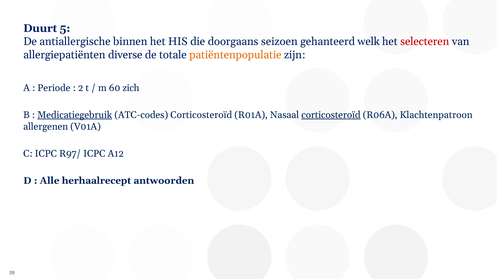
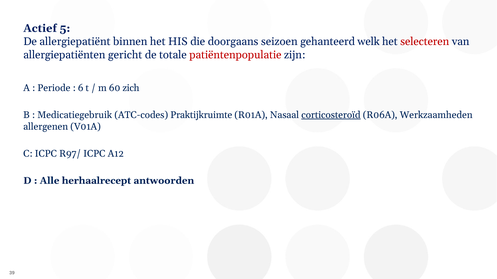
Duurt: Duurt -> Actief
antiallergische: antiallergische -> allergiepatiënt
diverse: diverse -> gericht
patiëntenpopulatie colour: orange -> red
2: 2 -> 6
Medicatiegebruik underline: present -> none
ATC-codes Corticosteroïd: Corticosteroïd -> Praktijkruimte
Klachtenpatroon: Klachtenpatroon -> Werkzaamheden
